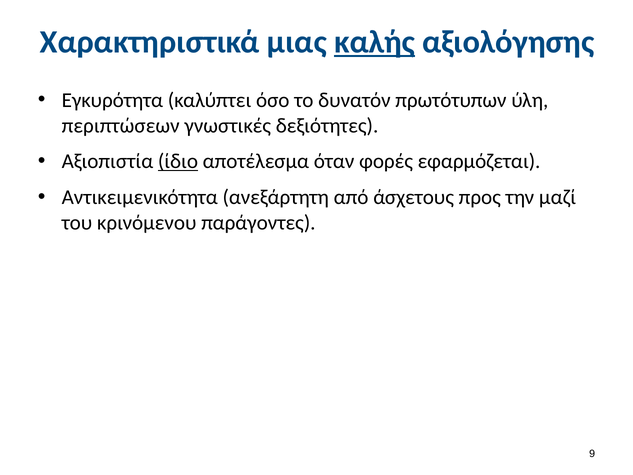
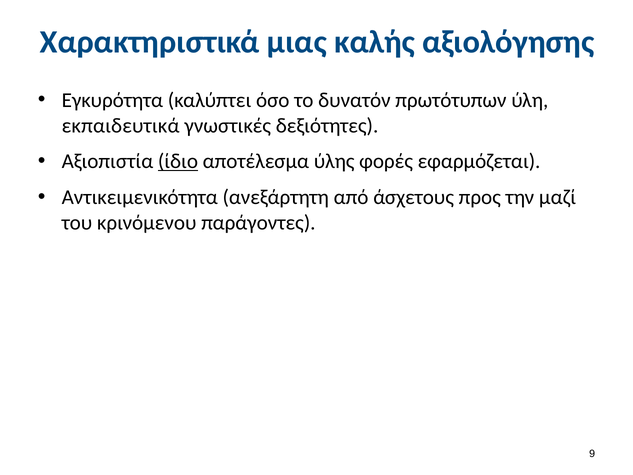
καλής underline: present -> none
περιπτώσεων: περιπτώσεων -> εκπαιδευτικά
όταν: όταν -> ύλης
